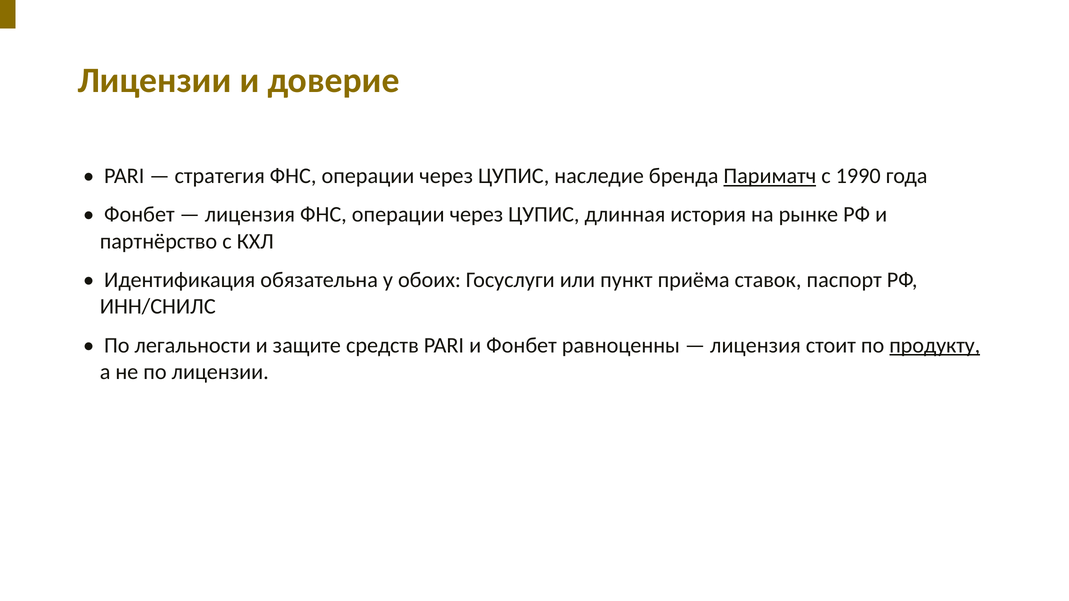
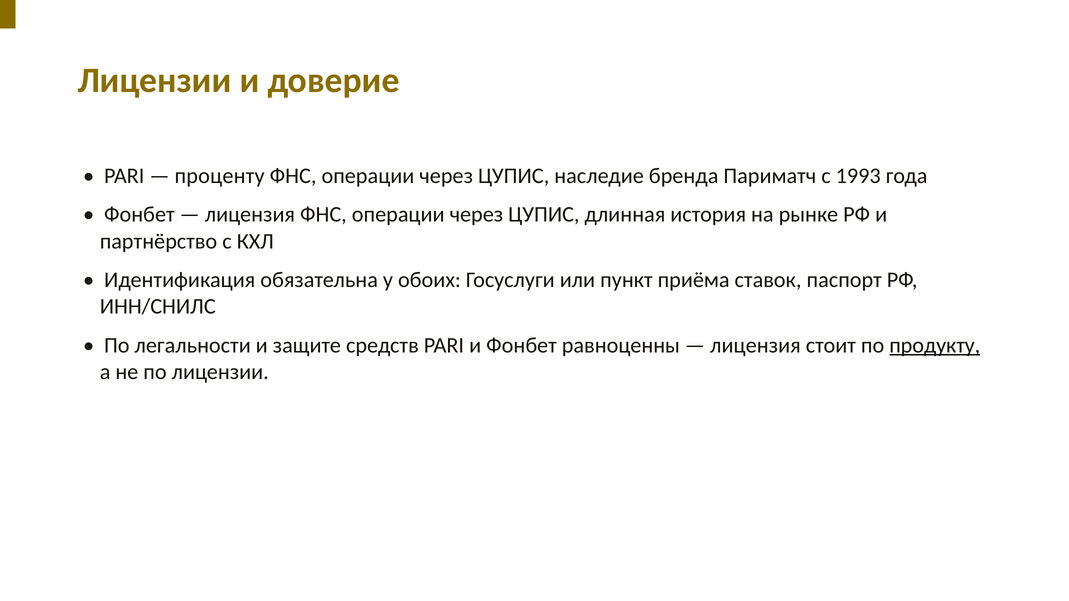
стратегия: стратегия -> проценту
Париматч underline: present -> none
1990: 1990 -> 1993
